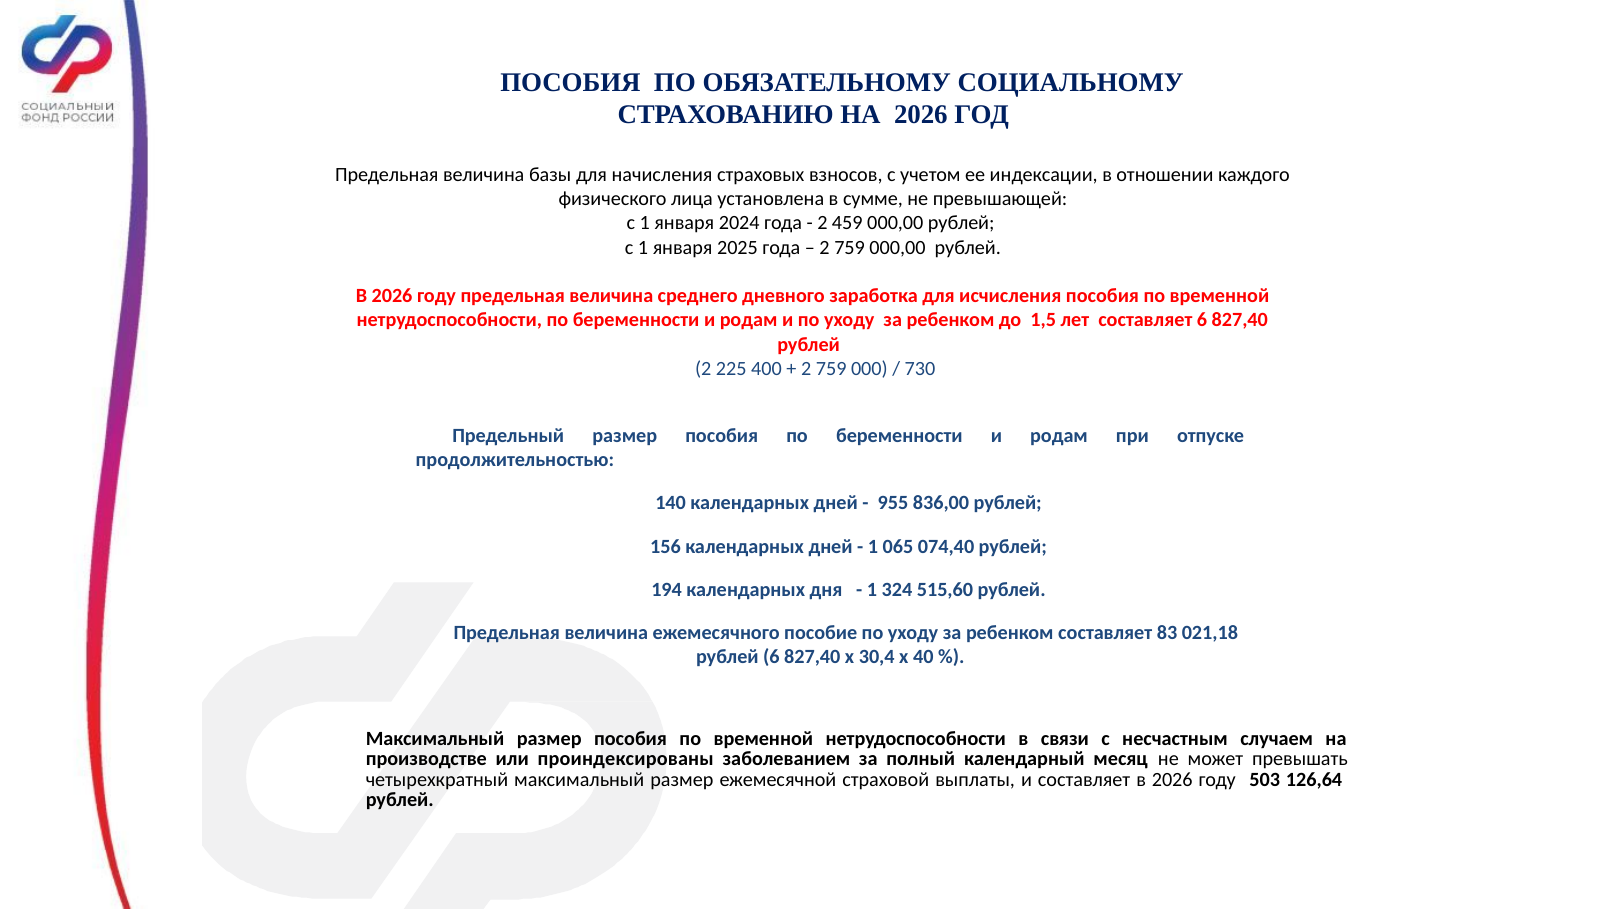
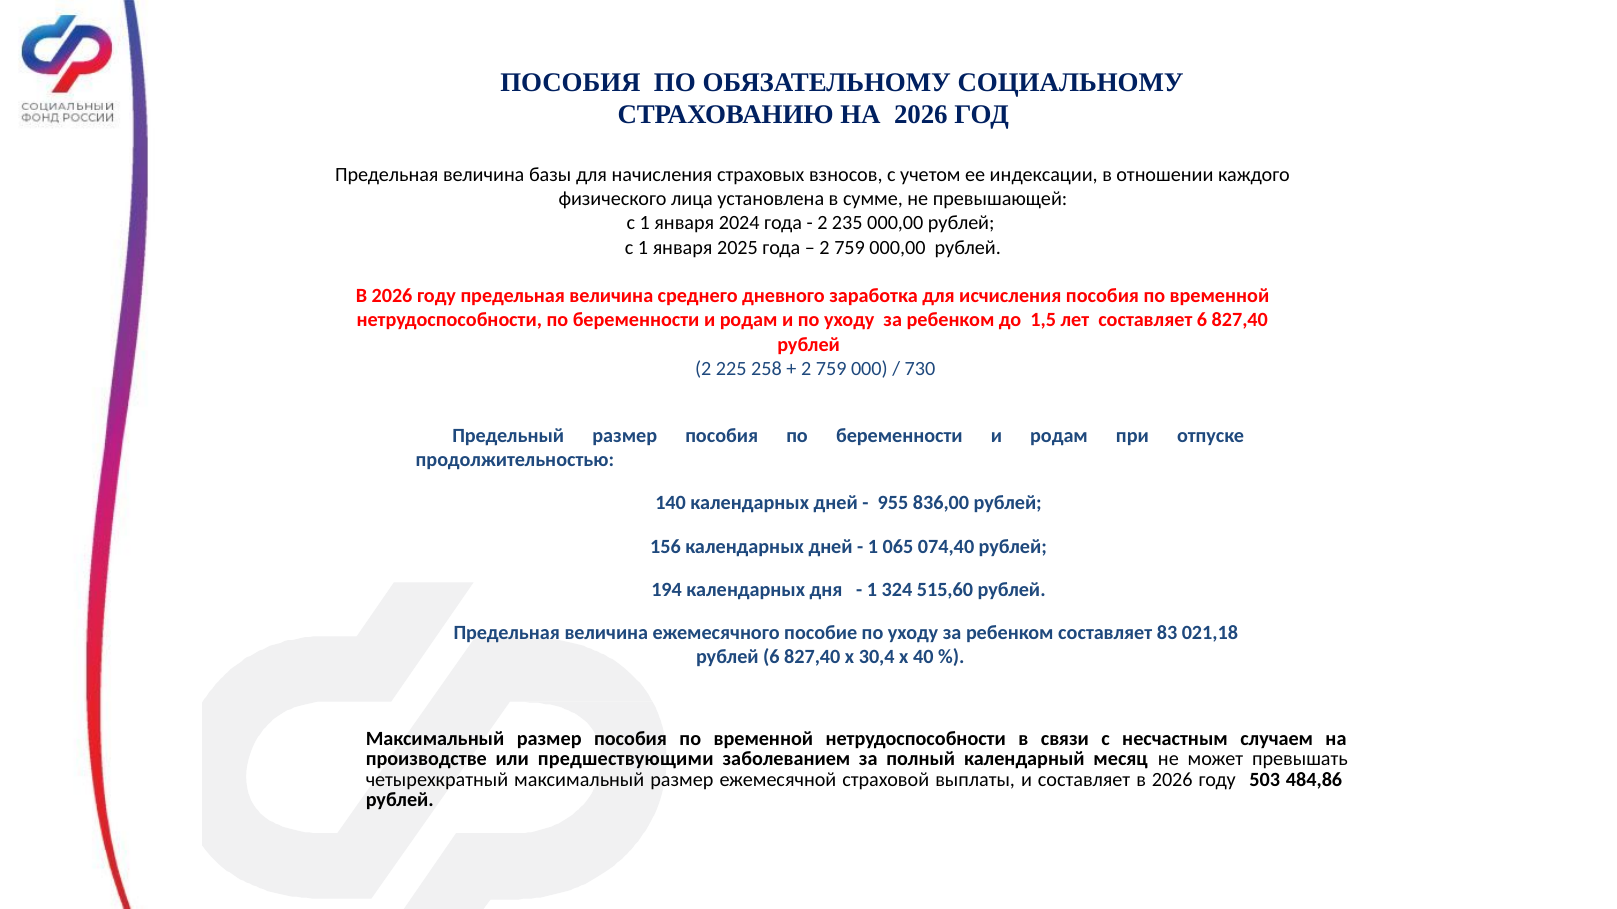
459: 459 -> 235
400: 400 -> 258
проиндексированы: проиндексированы -> предшествующими
126,64: 126,64 -> 484,86
